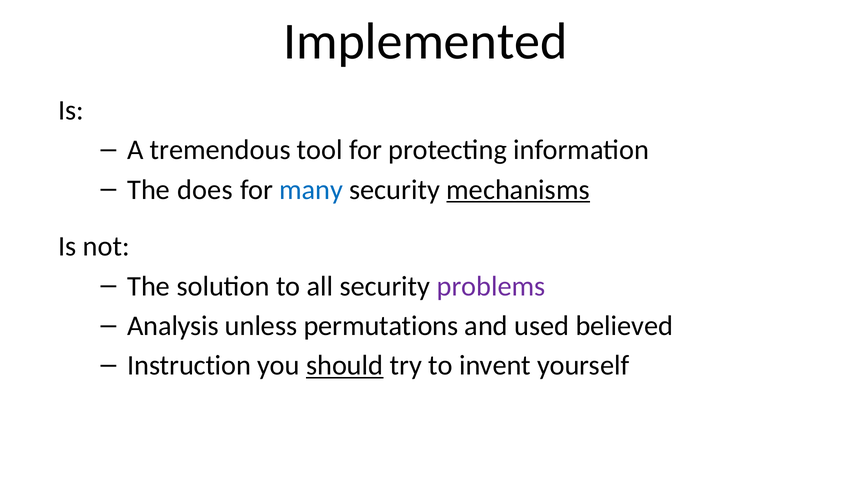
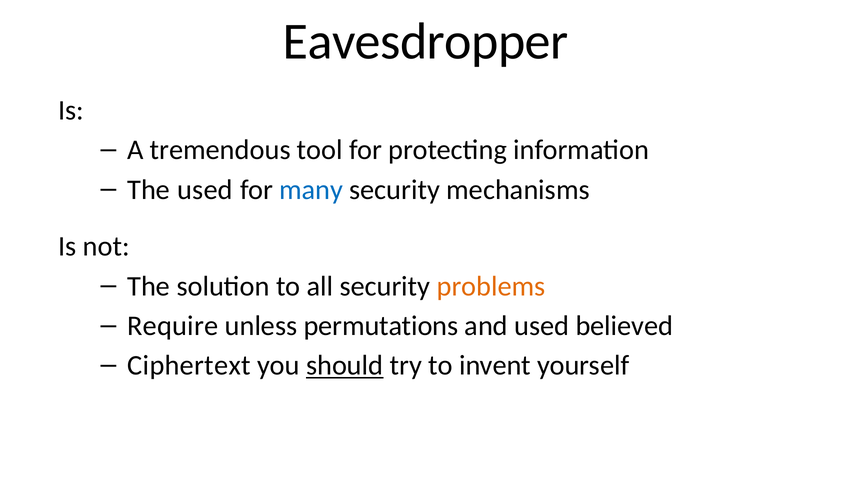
Implemented: Implemented -> Eavesdropper
The does: does -> used
mechanisms underline: present -> none
problems colour: purple -> orange
Analysis: Analysis -> Require
Instruction: Instruction -> Ciphertext
